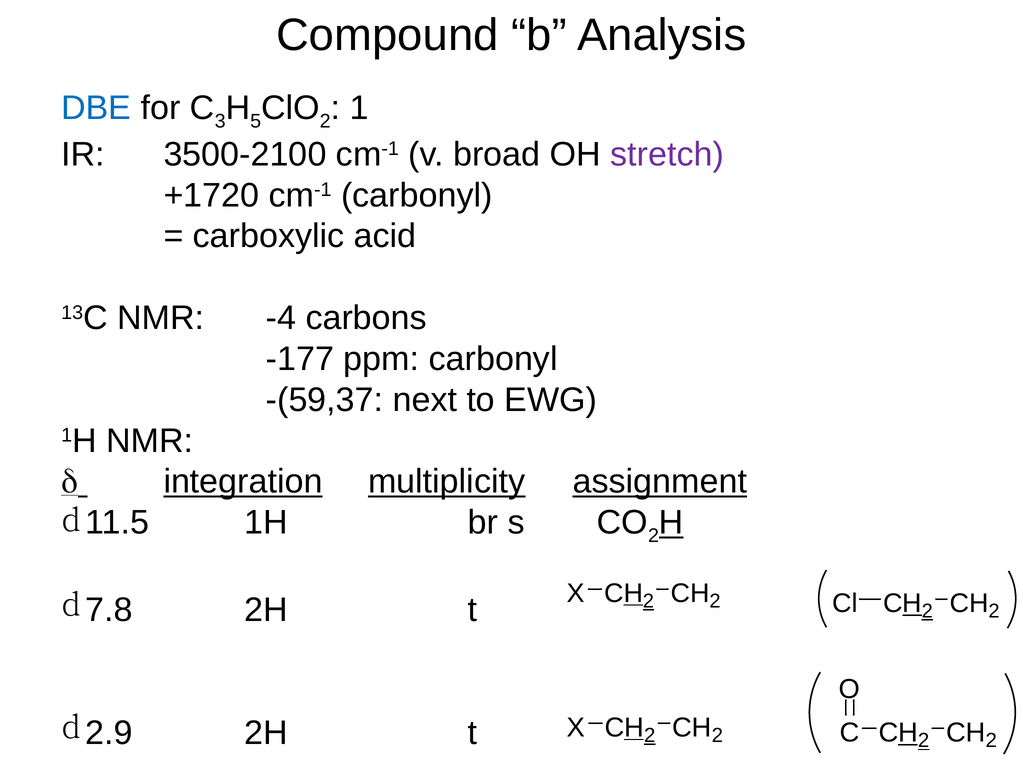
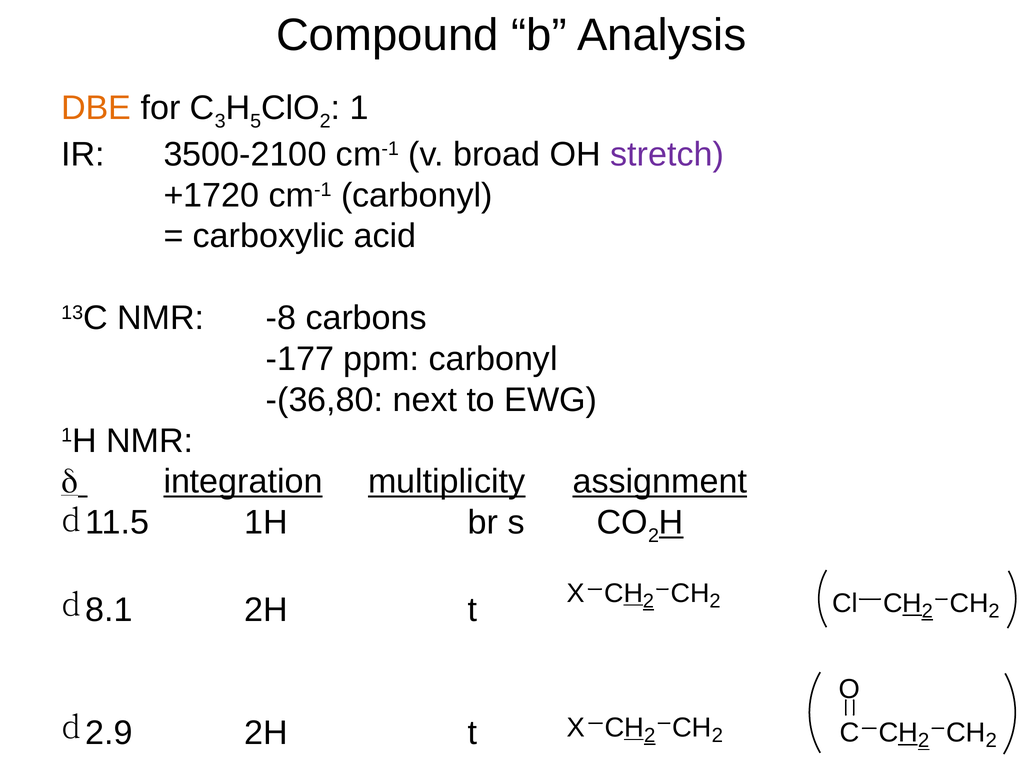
DBE colour: blue -> orange
-4: -4 -> -8
-(59,37: -(59,37 -> -(36,80
7.8: 7.8 -> 8.1
